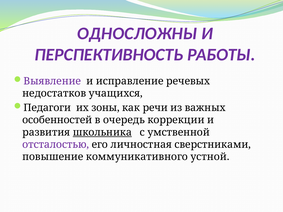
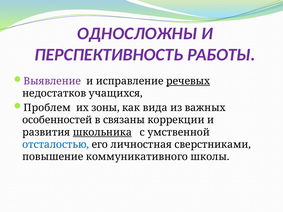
речевых underline: none -> present
Педагоги: Педагоги -> Проблем
речи: речи -> вида
очередь: очередь -> связаны
отсталостью colour: purple -> blue
устной: устной -> школы
